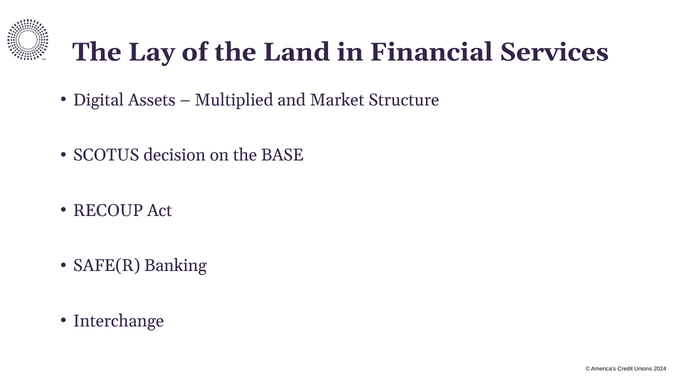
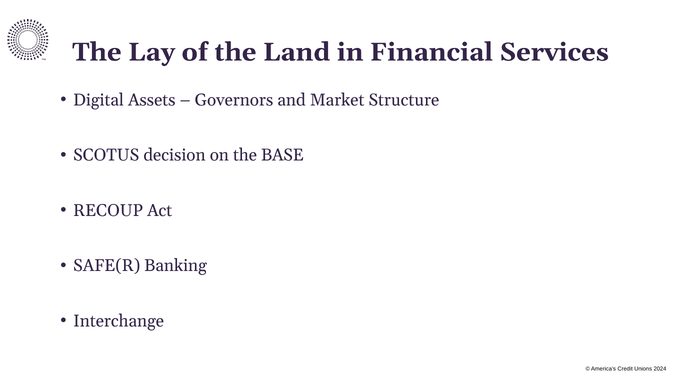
Multiplied: Multiplied -> Governors
